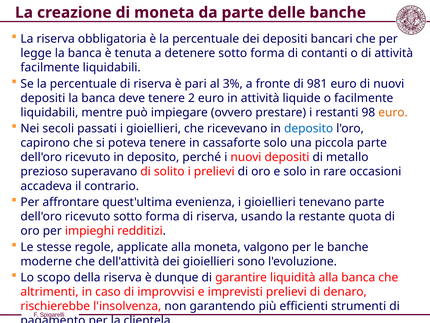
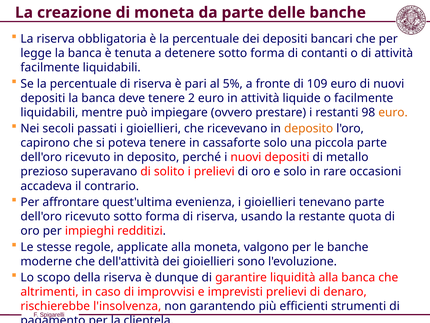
3%: 3% -> 5%
981: 981 -> 109
deposito at (309, 128) colour: blue -> orange
